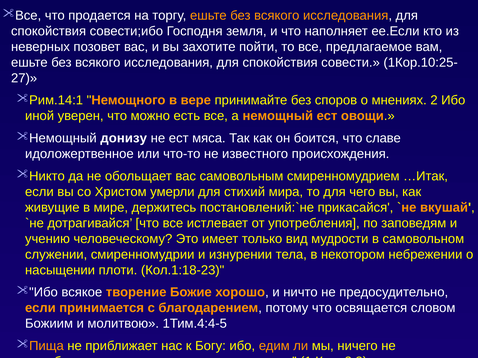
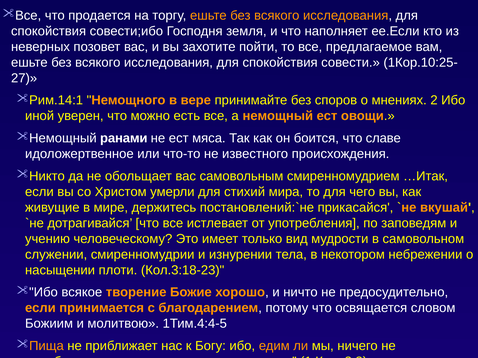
донизу: донизу -> ранами
Кол.1:18-23: Кол.1:18-23 -> Кол.3:18-23
